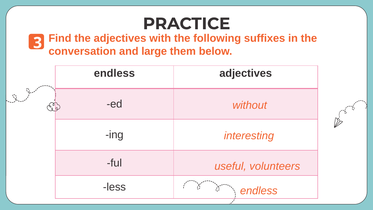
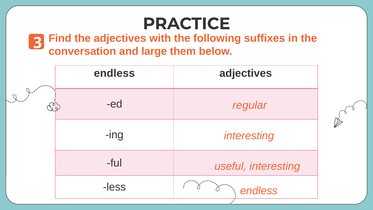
without: without -> regular
useful volunteers: volunteers -> interesting
